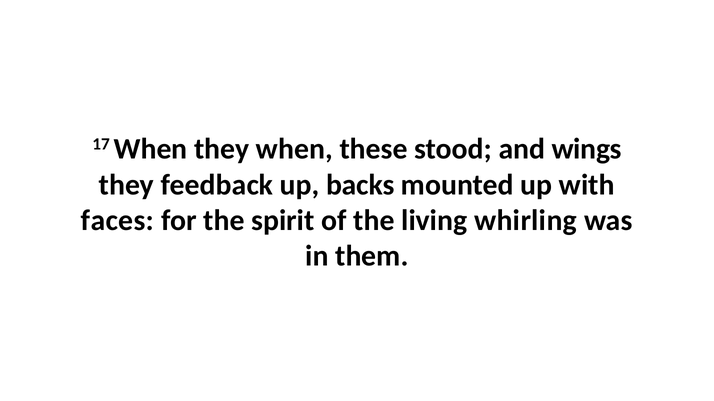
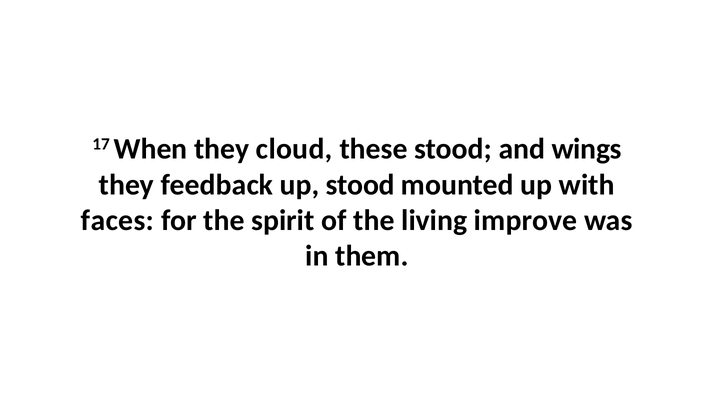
they when: when -> cloud
up backs: backs -> stood
whirling: whirling -> improve
